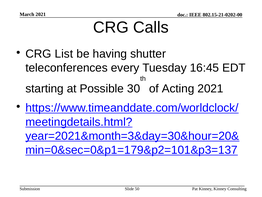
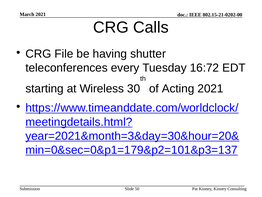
List: List -> File
16:45: 16:45 -> 16:72
Possible: Possible -> Wireless
